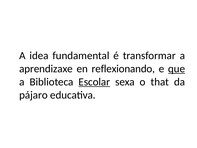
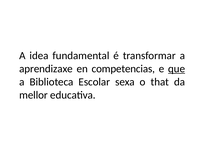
reflexionando: reflexionando -> competencias
Escolar underline: present -> none
pájaro: pájaro -> mellor
